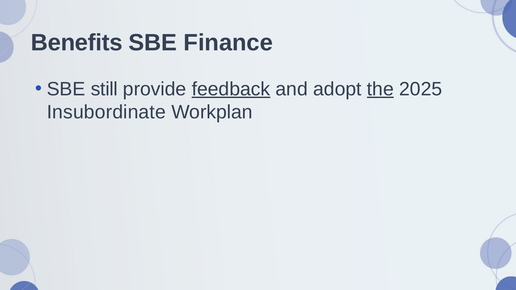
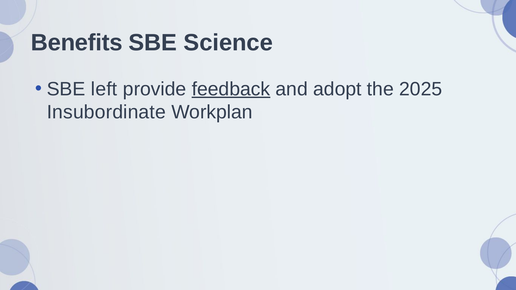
Finance: Finance -> Science
still: still -> left
the underline: present -> none
